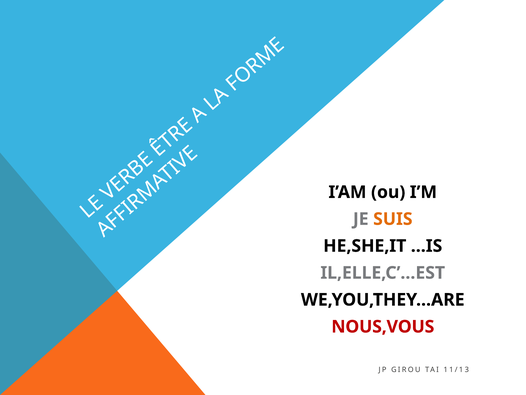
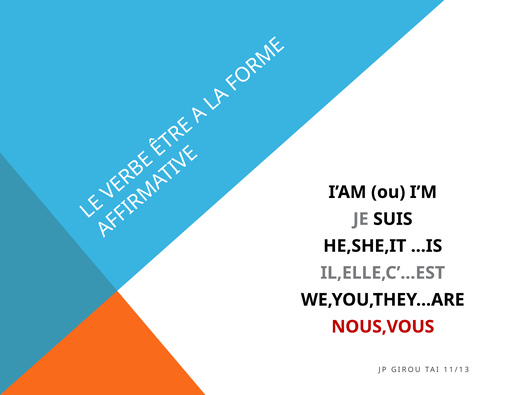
SUIS colour: orange -> black
